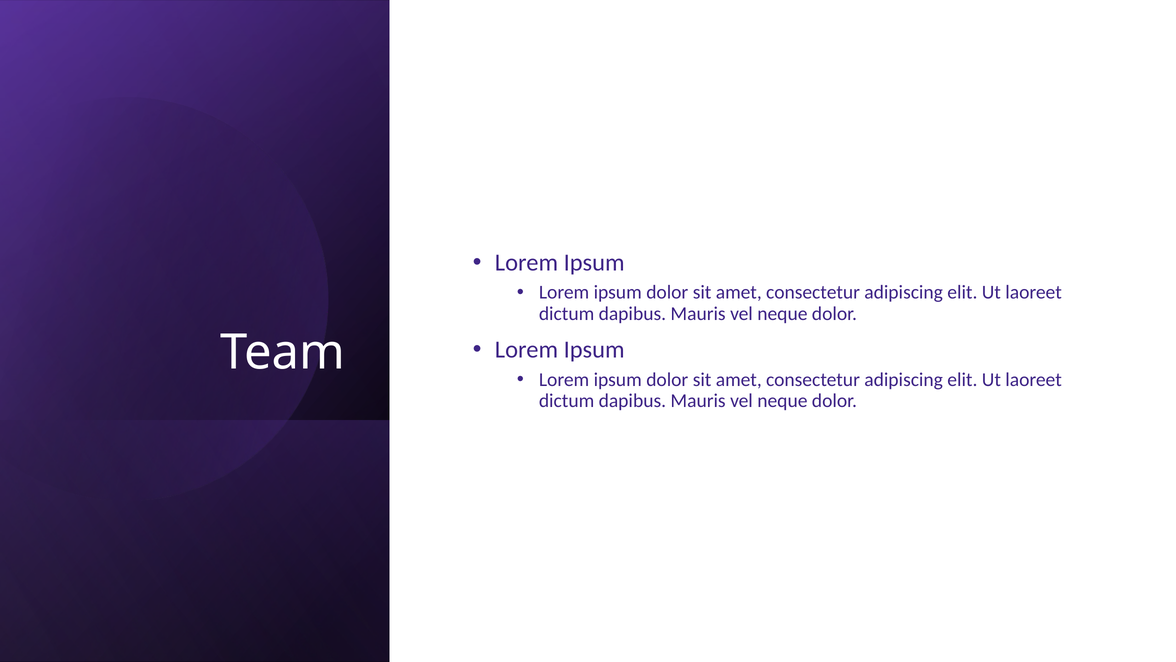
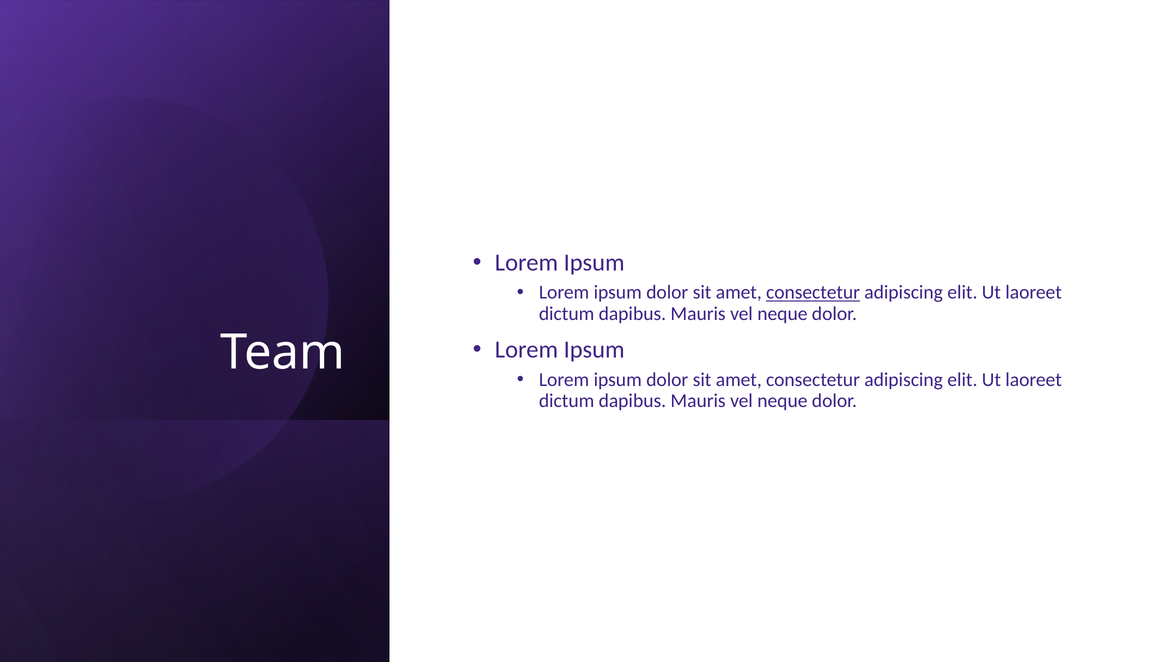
consectetur at (813, 292) underline: none -> present
